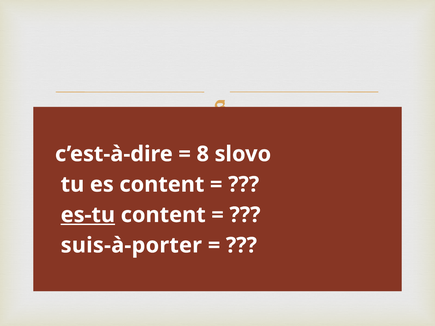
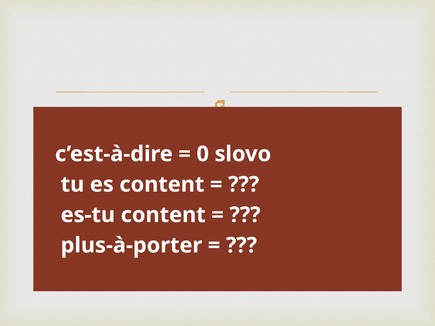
8: 8 -> 0
es-tu underline: present -> none
suis-à-porter: suis-à-porter -> plus-à-porter
